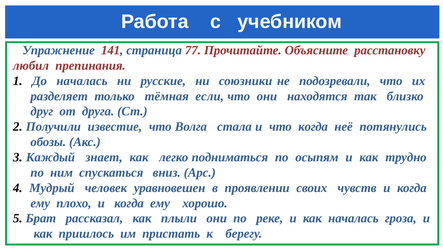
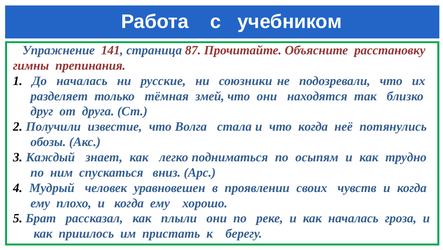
77: 77 -> 87
любил: любил -> гимны
если: если -> змей
